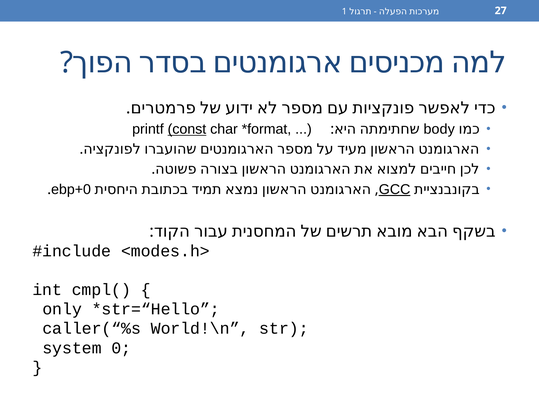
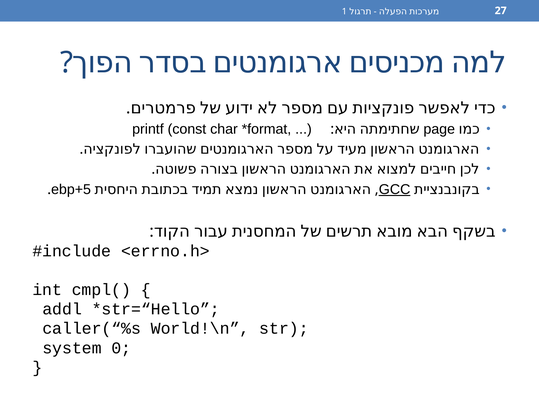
const underline: present -> none
body: body -> page
ebp+0: ebp+0 -> ebp+5
<modes.h>: <modes.h> -> <errno.h>
only: only -> addl
